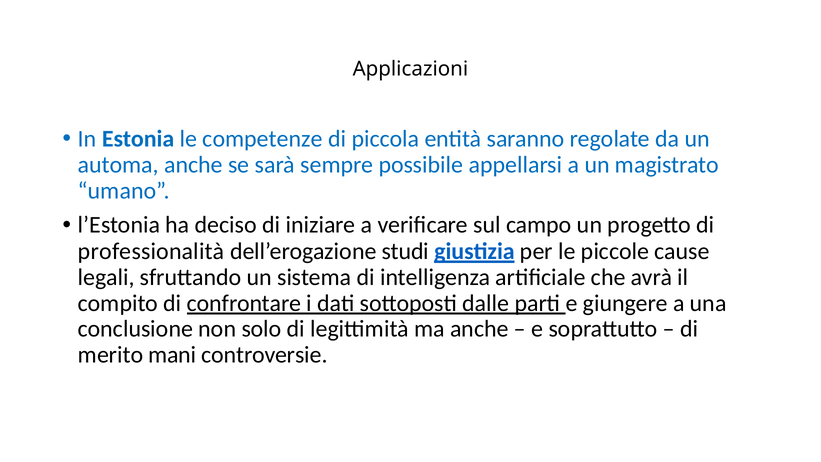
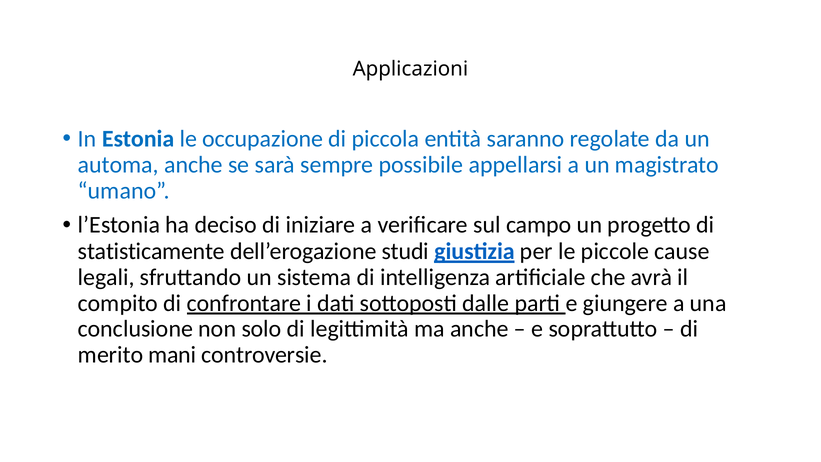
competenze: competenze -> occupazione
professionalità: professionalità -> statisticamente
